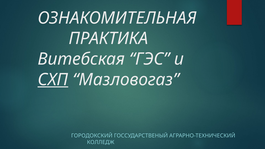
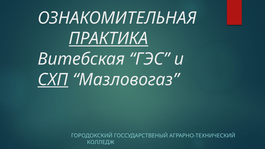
ПРАКТИКА underline: none -> present
